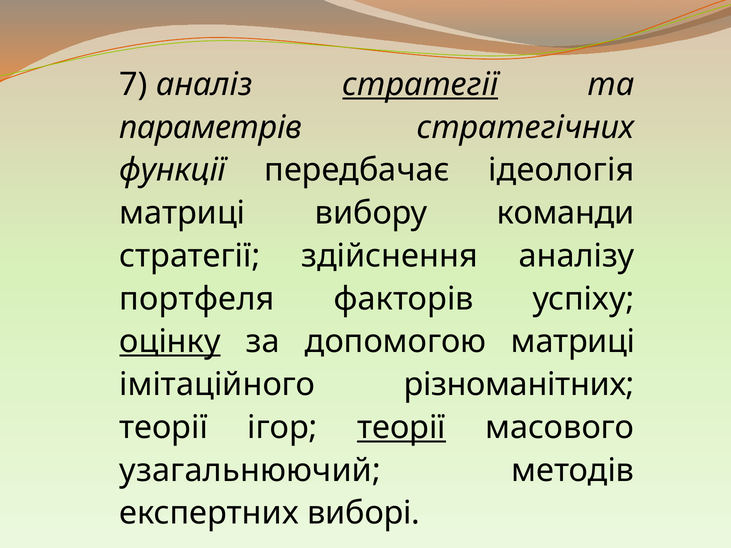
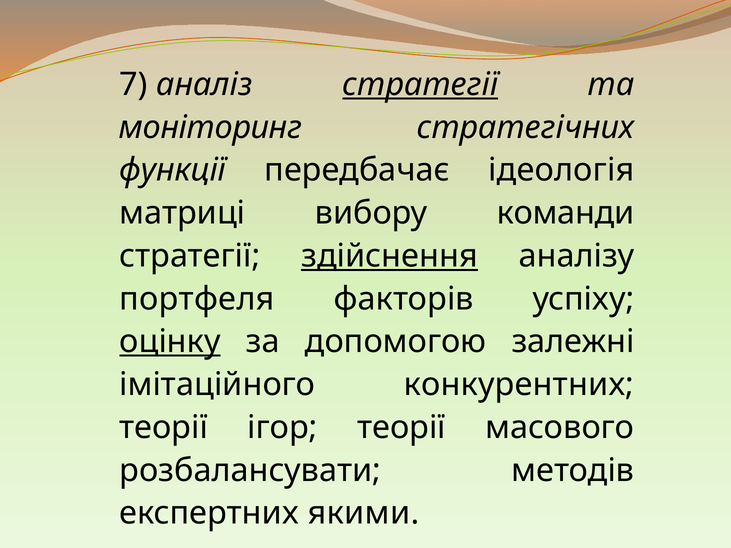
параметрів: параметрів -> моніторинг
здійснення underline: none -> present
допомогою матриці: матриці -> залежні
різноманітних: різноманітних -> конкурентних
теорії at (401, 428) underline: present -> none
узагальнюючий: узагальнюючий -> розбалансувати
виборі: виборі -> якими
